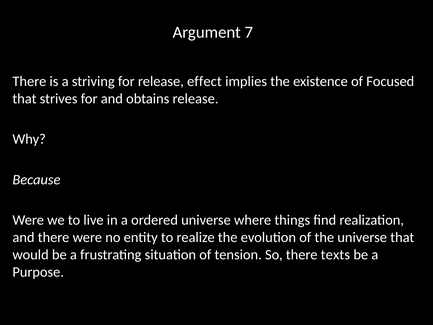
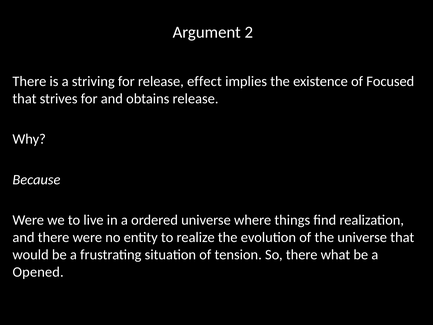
7: 7 -> 2
texts: texts -> what
Purpose: Purpose -> Opened
